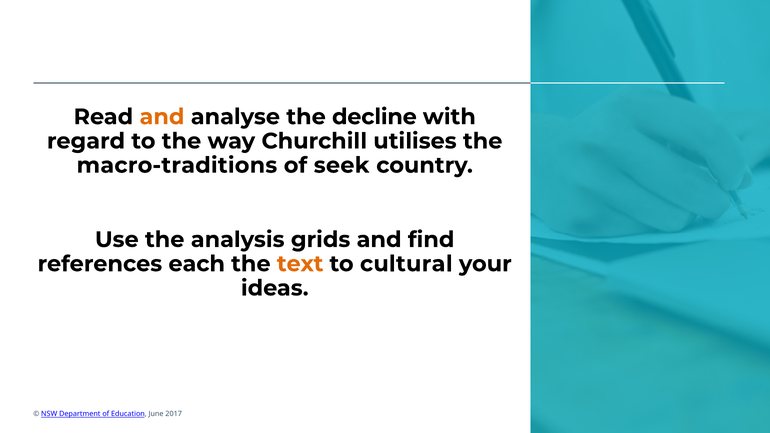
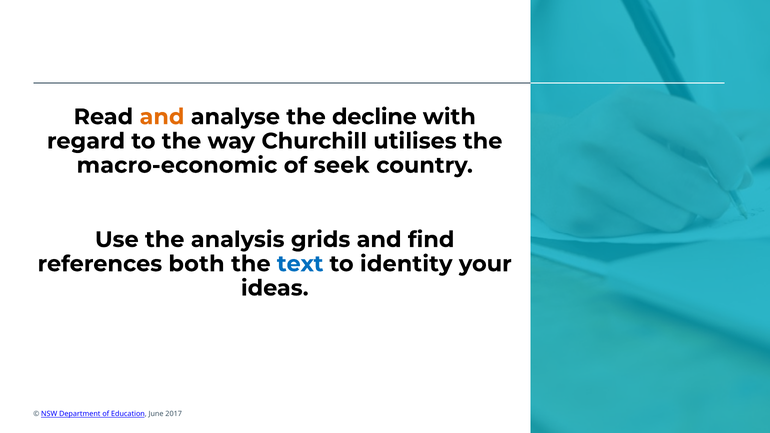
macro-traditions: macro-traditions -> macro-economic
each: each -> both
text colour: orange -> blue
cultural: cultural -> identity
